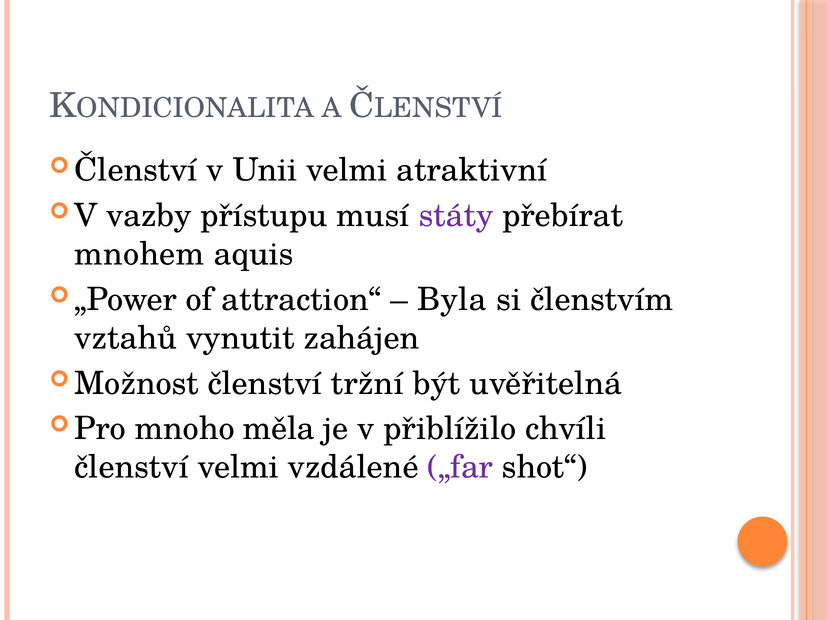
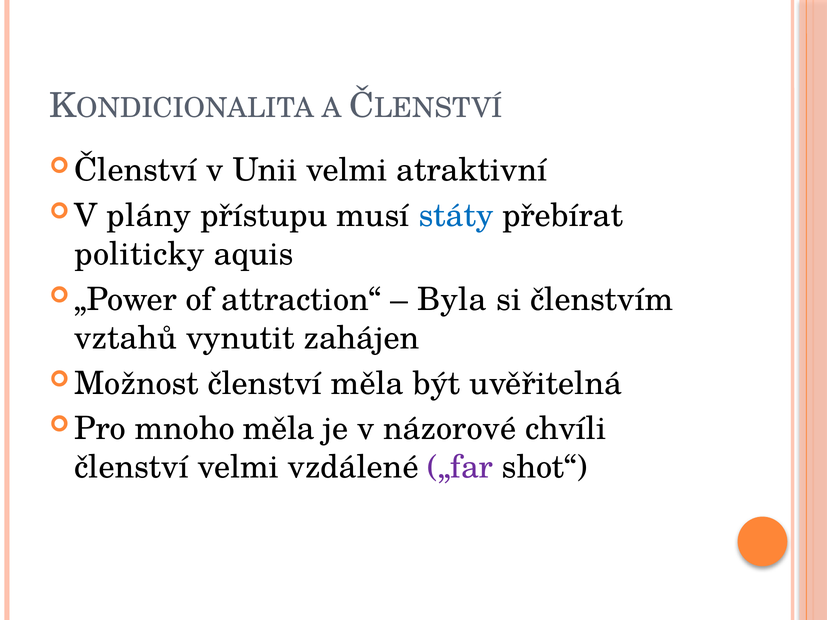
vazby: vazby -> plány
státy colour: purple -> blue
mnohem: mnohem -> politicky
členství tržní: tržní -> měla
přiblížilo: přiblížilo -> názorové
